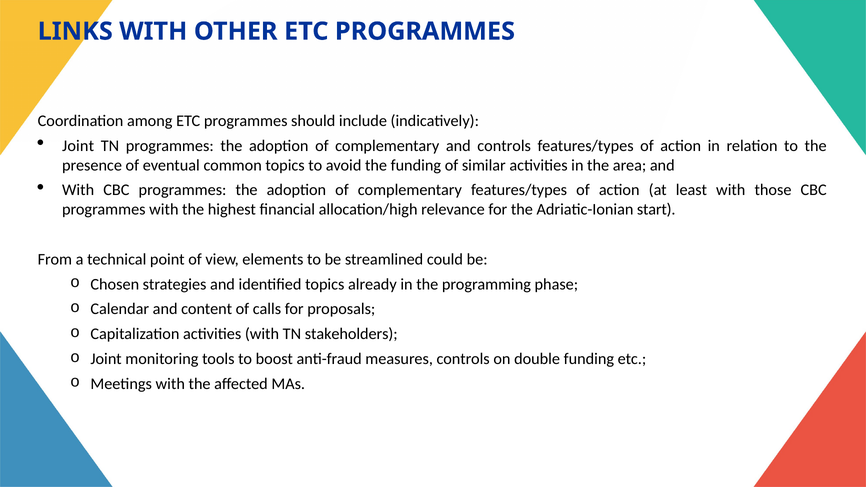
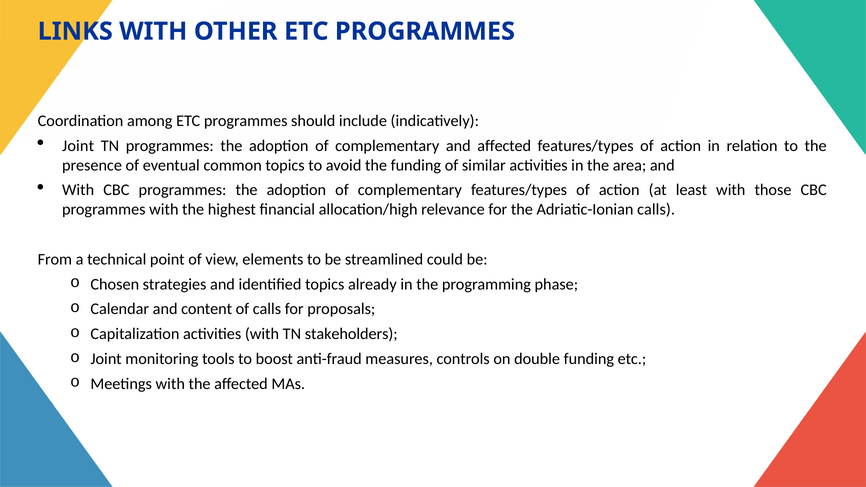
and controls: controls -> affected
Adriatic-Ionian start: start -> calls
